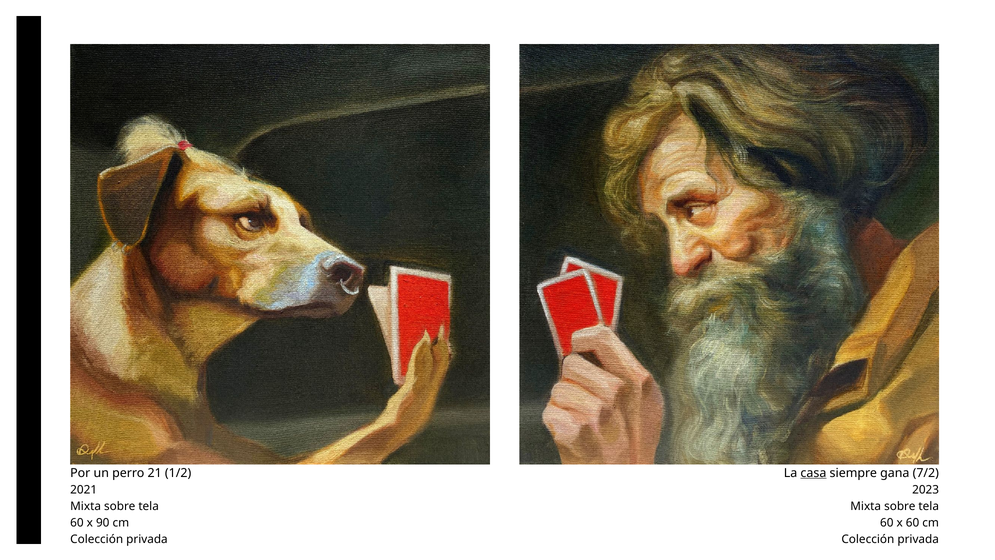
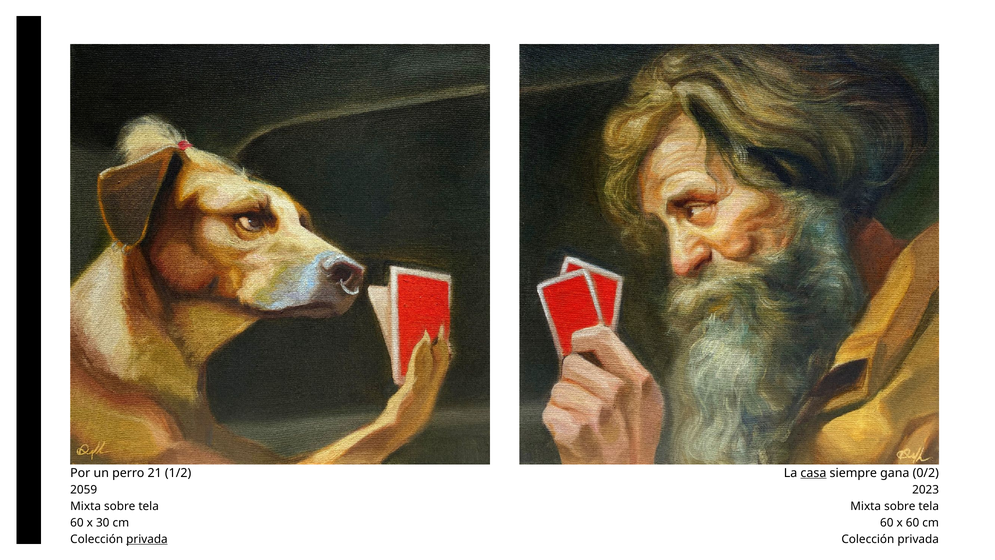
7/2: 7/2 -> 0/2
2021: 2021 -> 2059
90: 90 -> 30
privada at (147, 539) underline: none -> present
